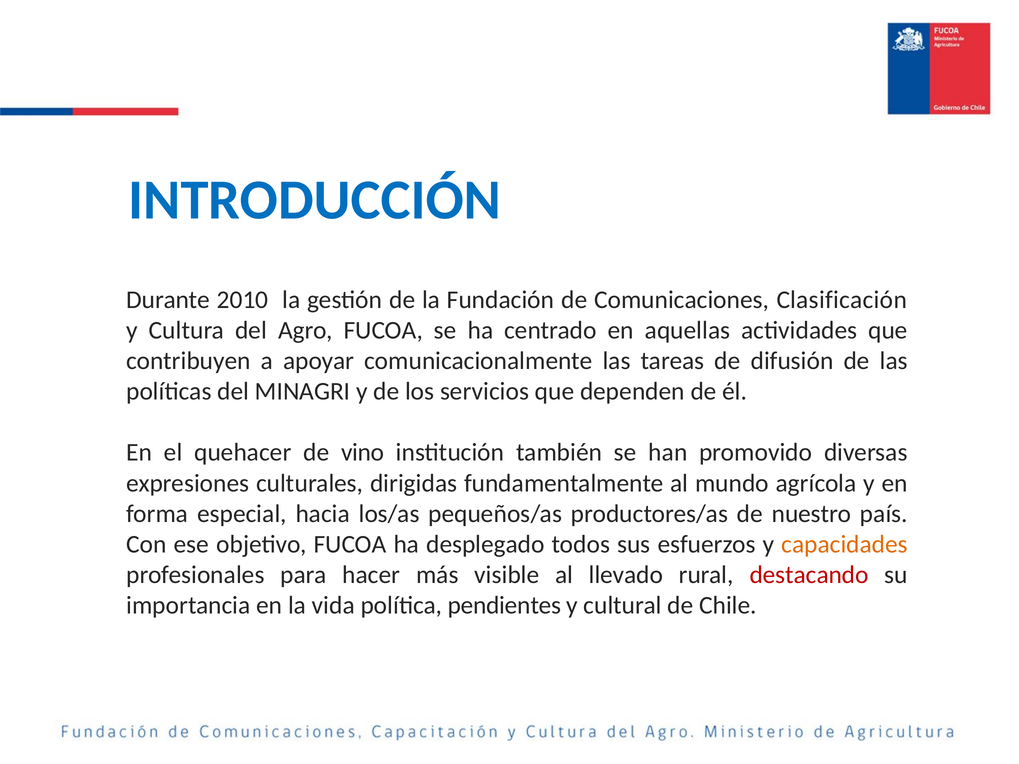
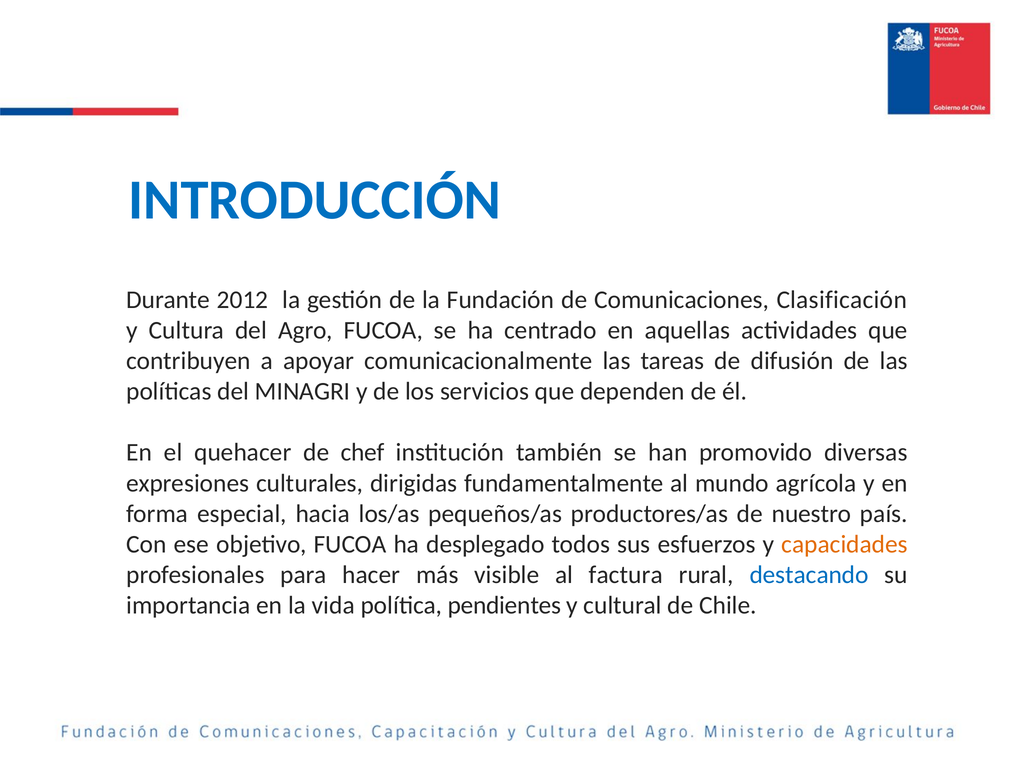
2010: 2010 -> 2012
vino: vino -> chef
llevado: llevado -> factura
destacando colour: red -> blue
